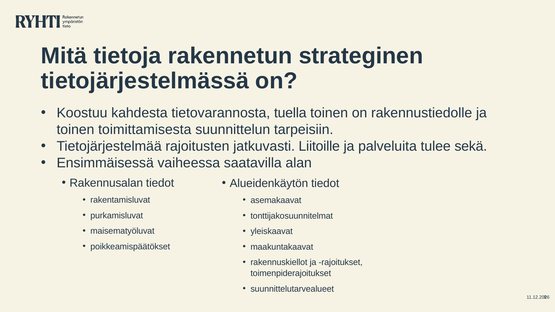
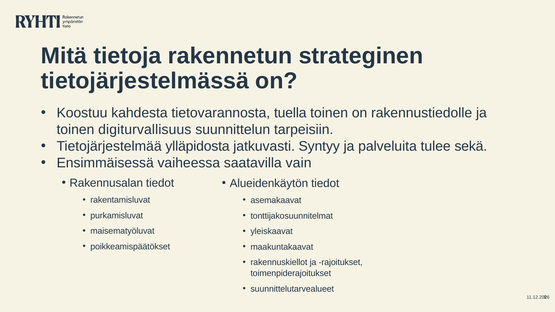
toimittamisesta: toimittamisesta -> digiturvallisuus
rajoitusten: rajoitusten -> ylläpidosta
Liitoille: Liitoille -> Syntyy
alan: alan -> vain
